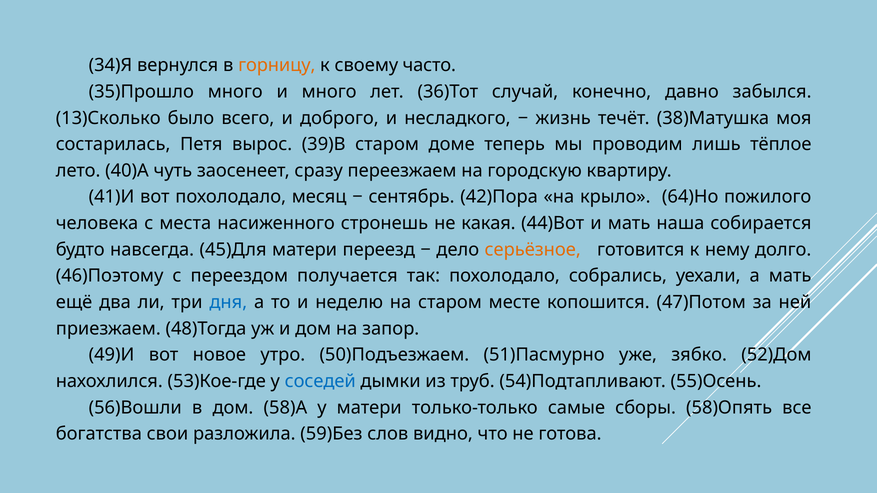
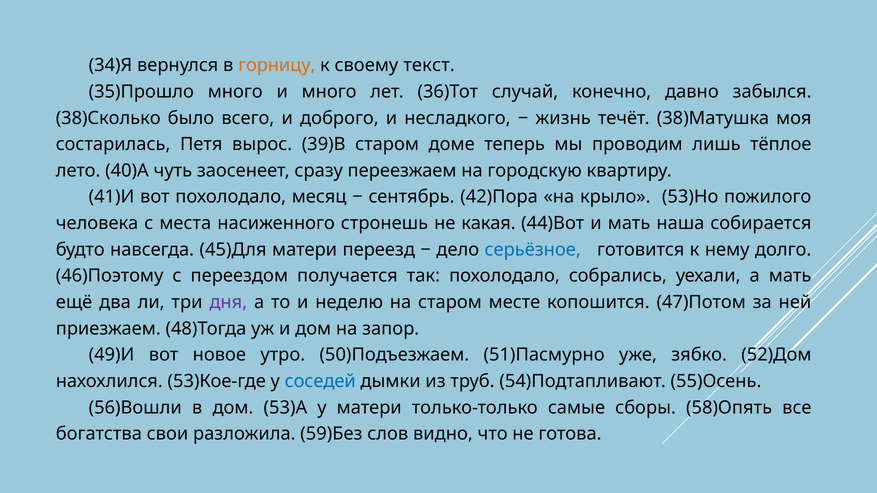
часто: часто -> текст
13)Сколько: 13)Сколько -> 38)Сколько
64)Но: 64)Но -> 53)Но
серьёзное colour: orange -> blue
дня colour: blue -> purple
58)А: 58)А -> 53)А
